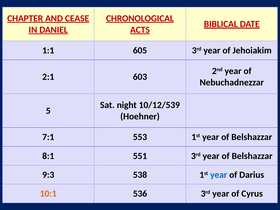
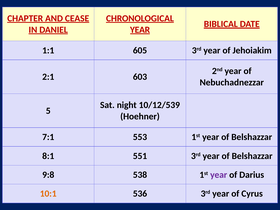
ACTS at (140, 30): ACTS -> YEAR
9:3: 9:3 -> 9:8
year at (219, 175) colour: blue -> purple
